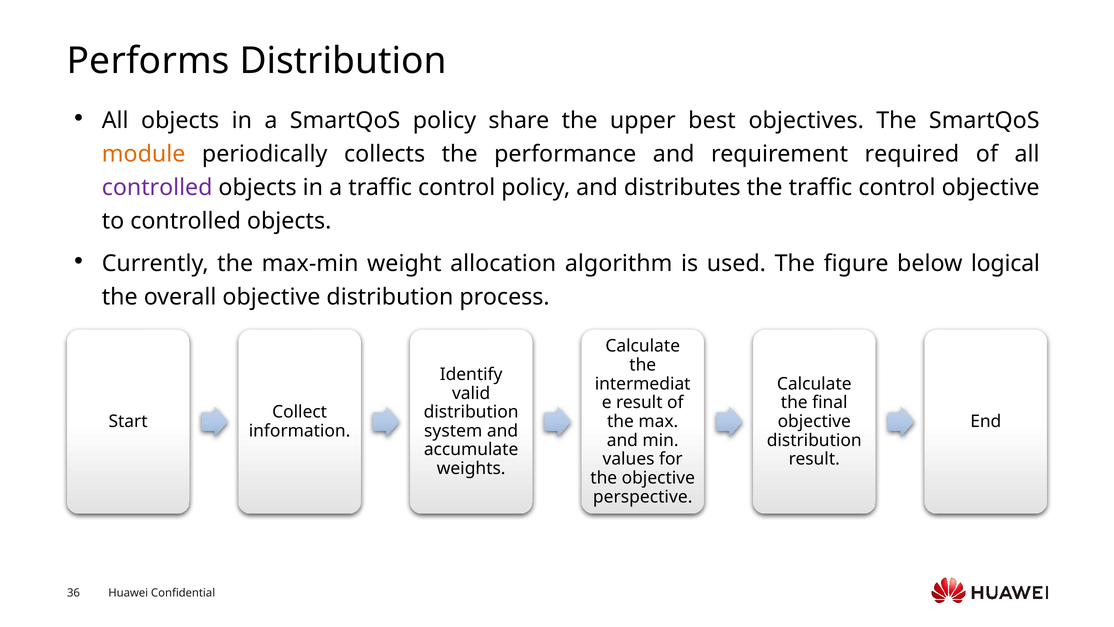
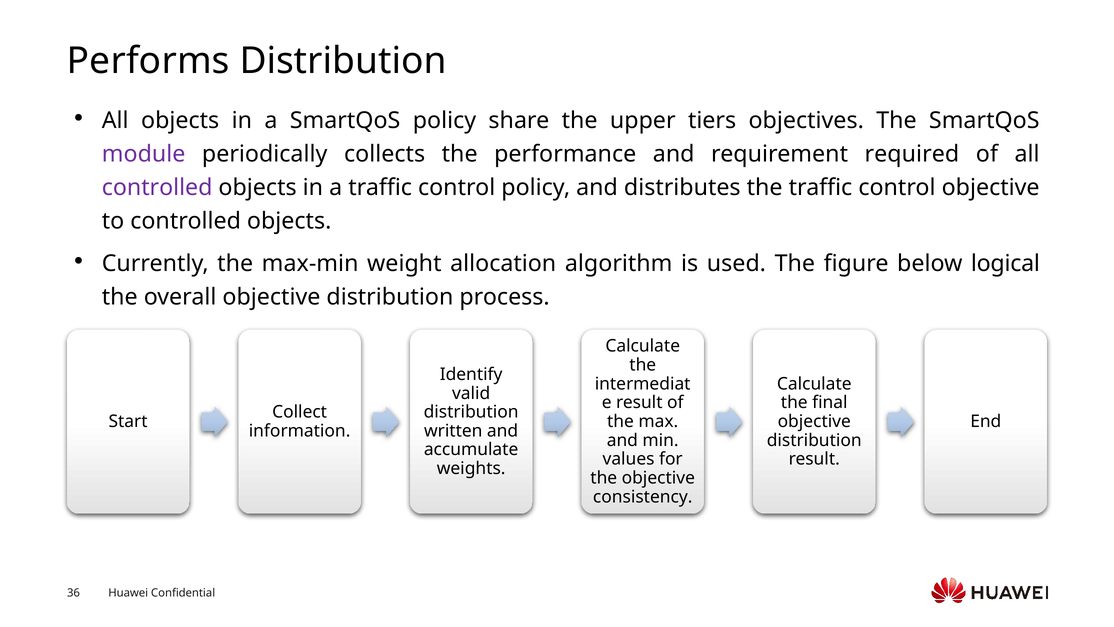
best: best -> tiers
module colour: orange -> purple
system: system -> written
perspective: perspective -> consistency
